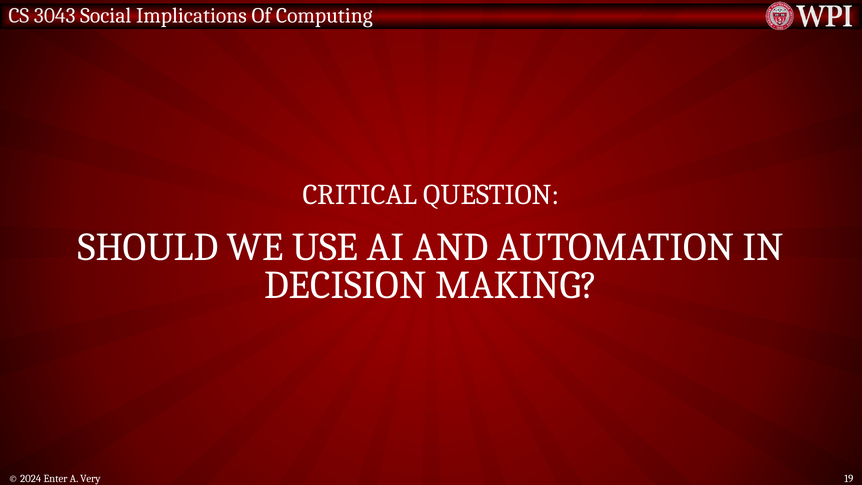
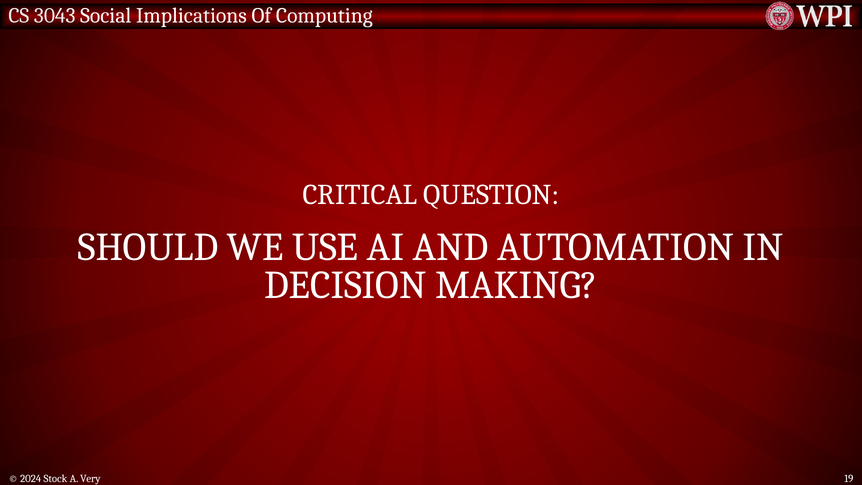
Enter: Enter -> Stock
